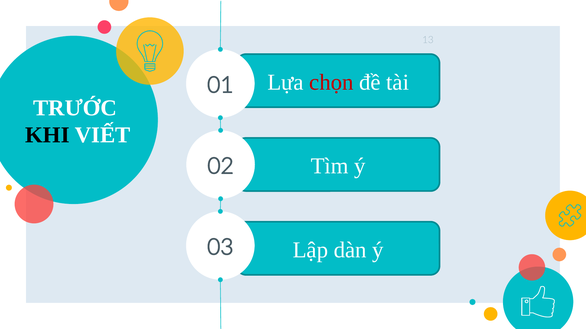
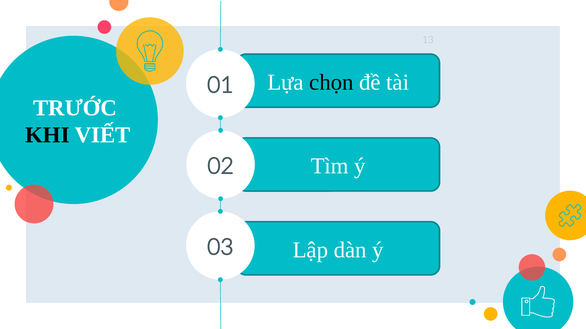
chọn colour: red -> black
